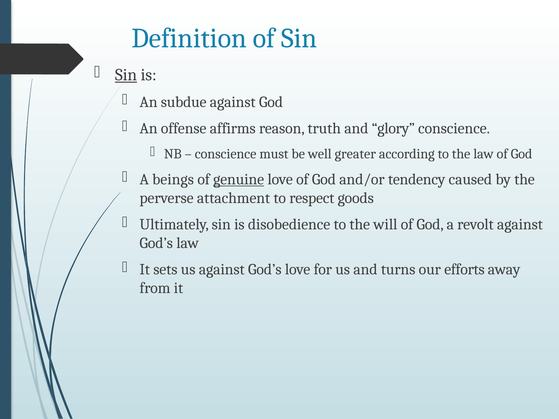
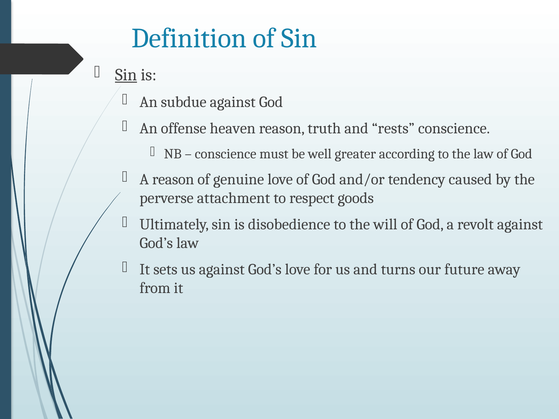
affirms: affirms -> heaven
glory: glory -> rests
A beings: beings -> reason
genuine underline: present -> none
efforts: efforts -> future
